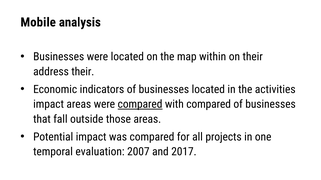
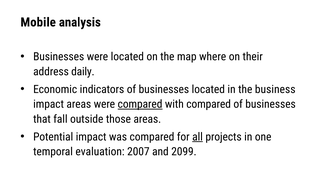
within: within -> where
address their: their -> daily
activities: activities -> business
all underline: none -> present
2017: 2017 -> 2099
